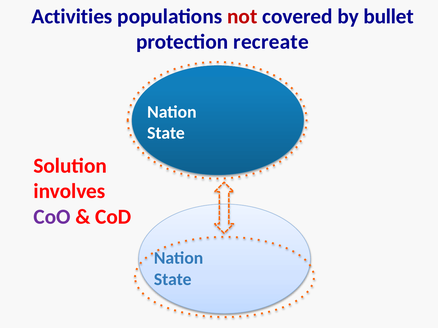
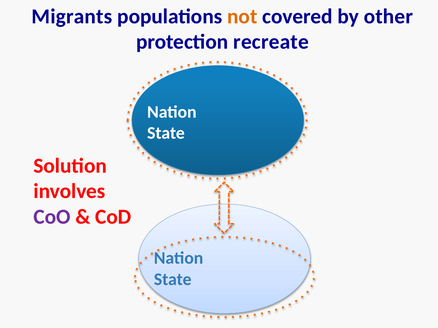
Activities: Activities -> Migrants
not colour: red -> orange
bullet: bullet -> other
